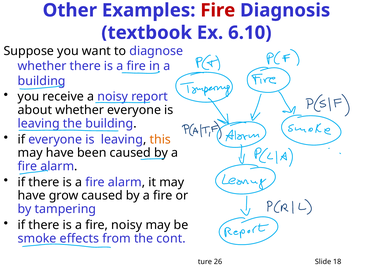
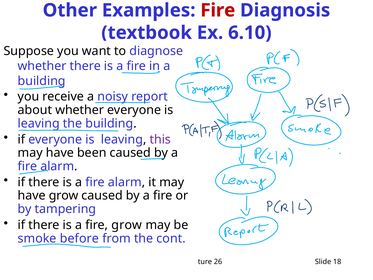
this colour: orange -> purple
fire noisy: noisy -> grow
effects: effects -> before
